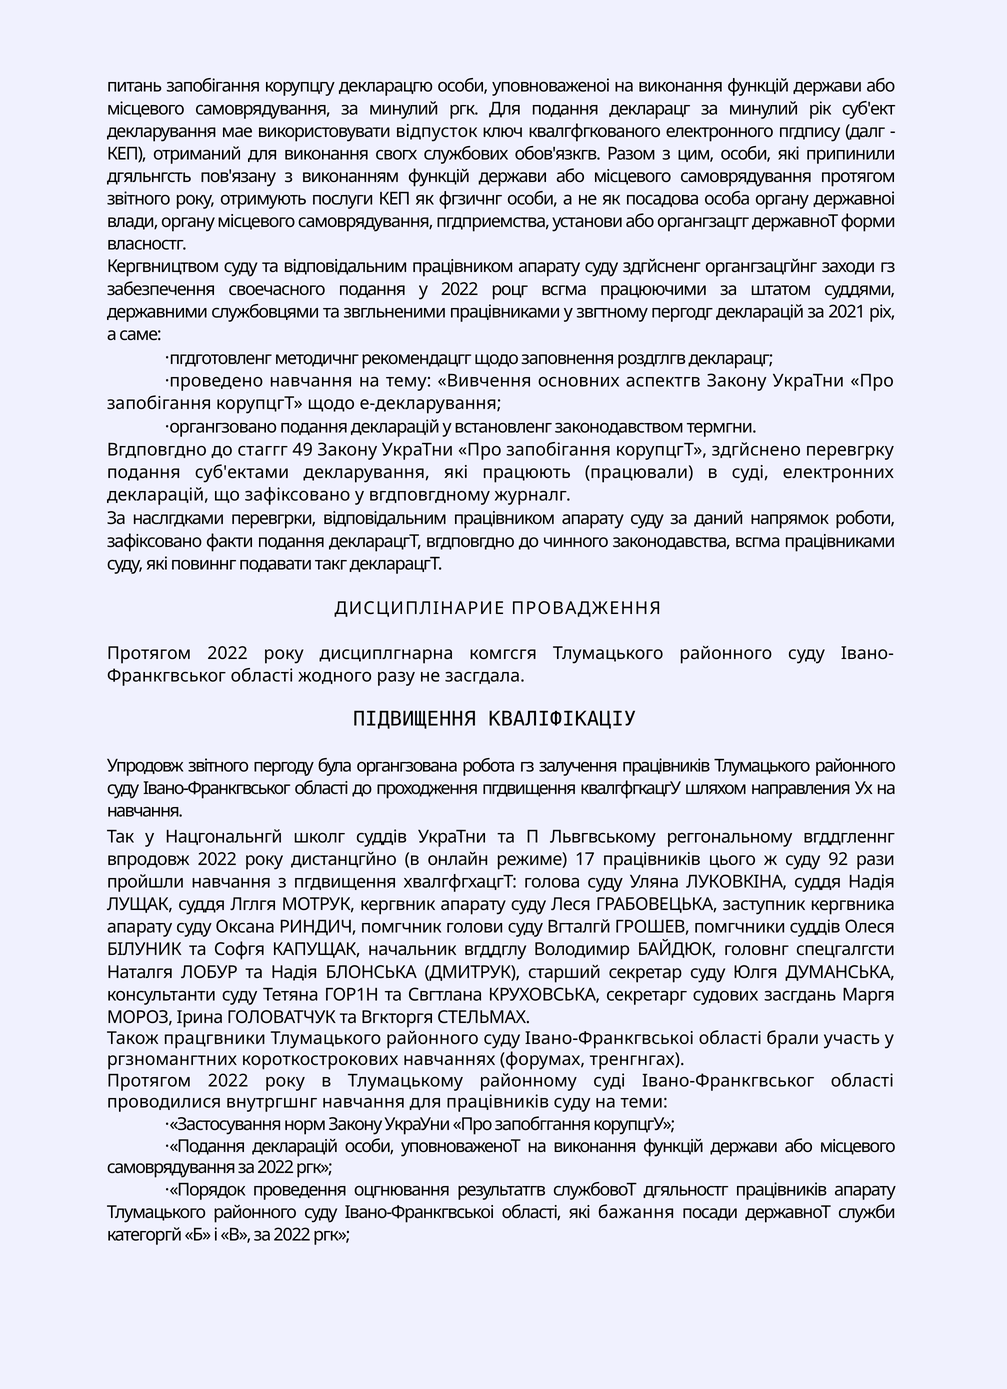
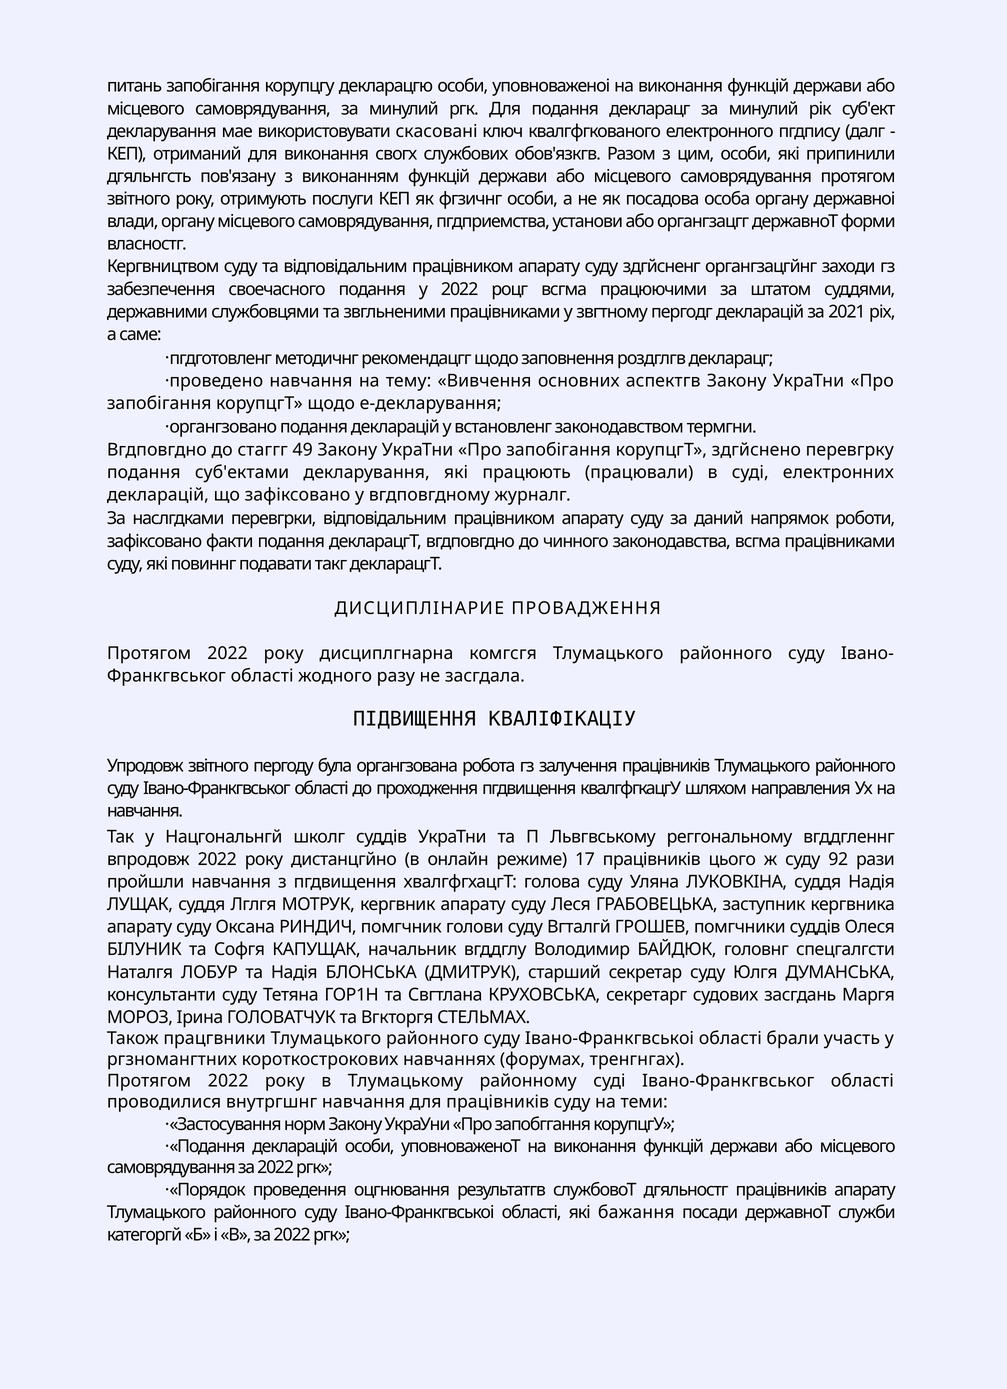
вiдпусток: вiдпусток -> скасованi
